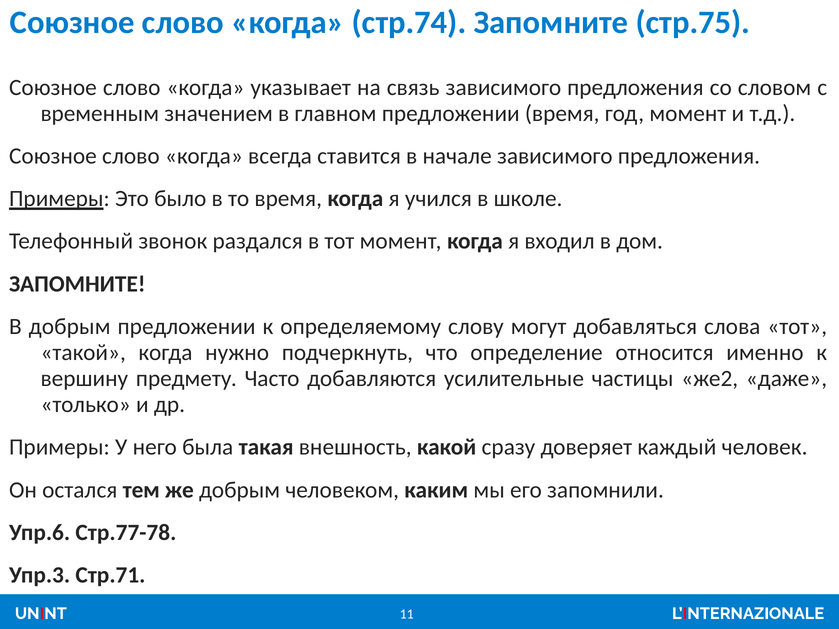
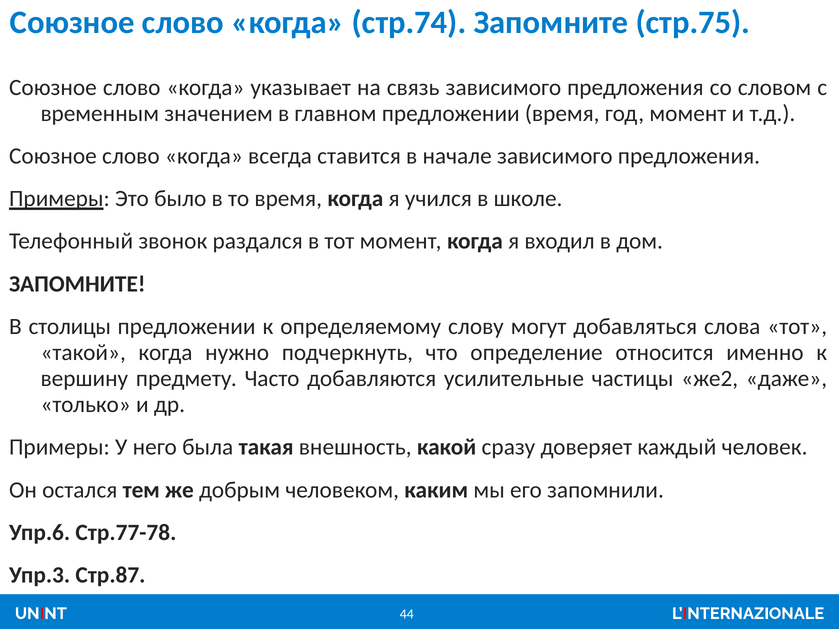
В добрым: добрым -> столицы
Стр.71: Стр.71 -> Стр.87
11: 11 -> 44
